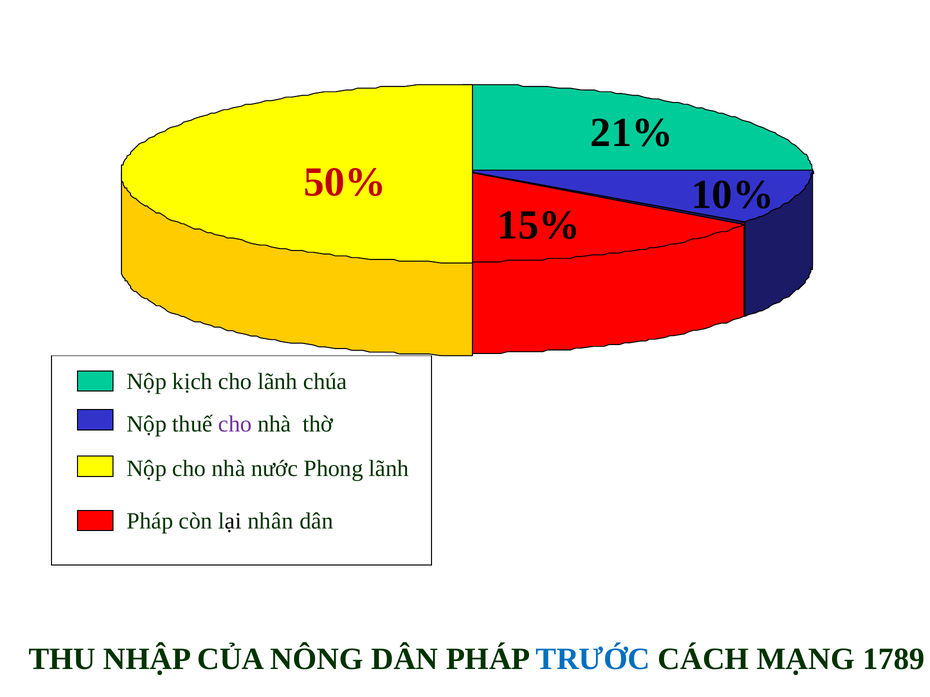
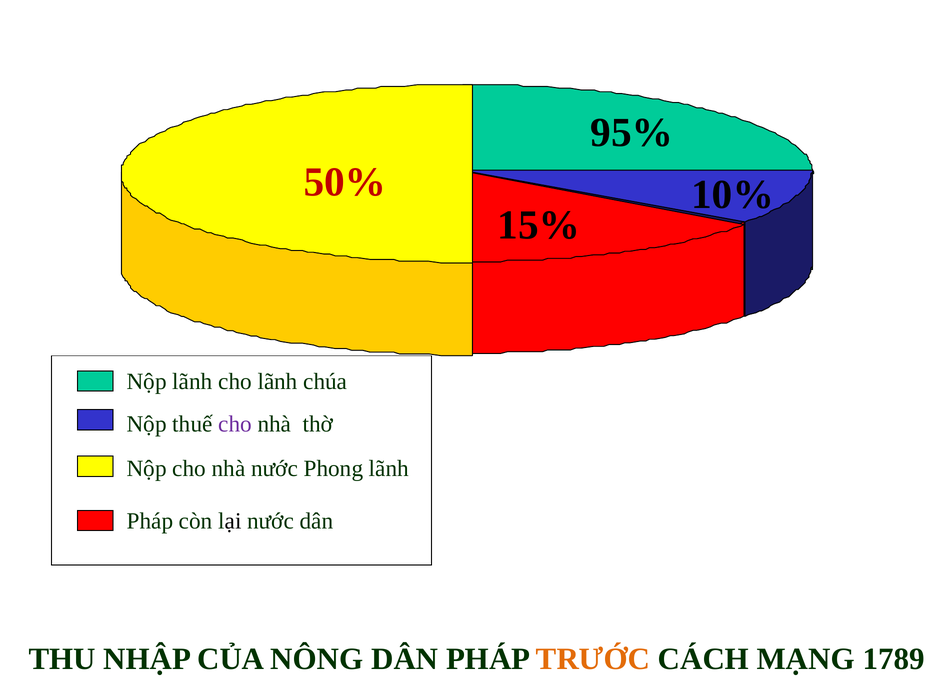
21%: 21% -> 95%
Nộp kịch: kịch -> lãnh
lại nhân: nhân -> nước
TRƯỚC colour: blue -> orange
